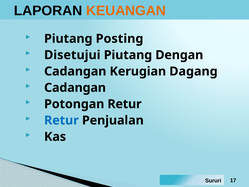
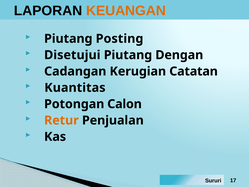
Dagang: Dagang -> Catatan
Cadangan at (75, 88): Cadangan -> Kuantitas
Potongan Retur: Retur -> Calon
Retur at (61, 120) colour: blue -> orange
